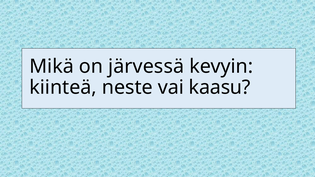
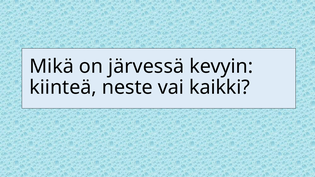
kaasu: kaasu -> kaikki
